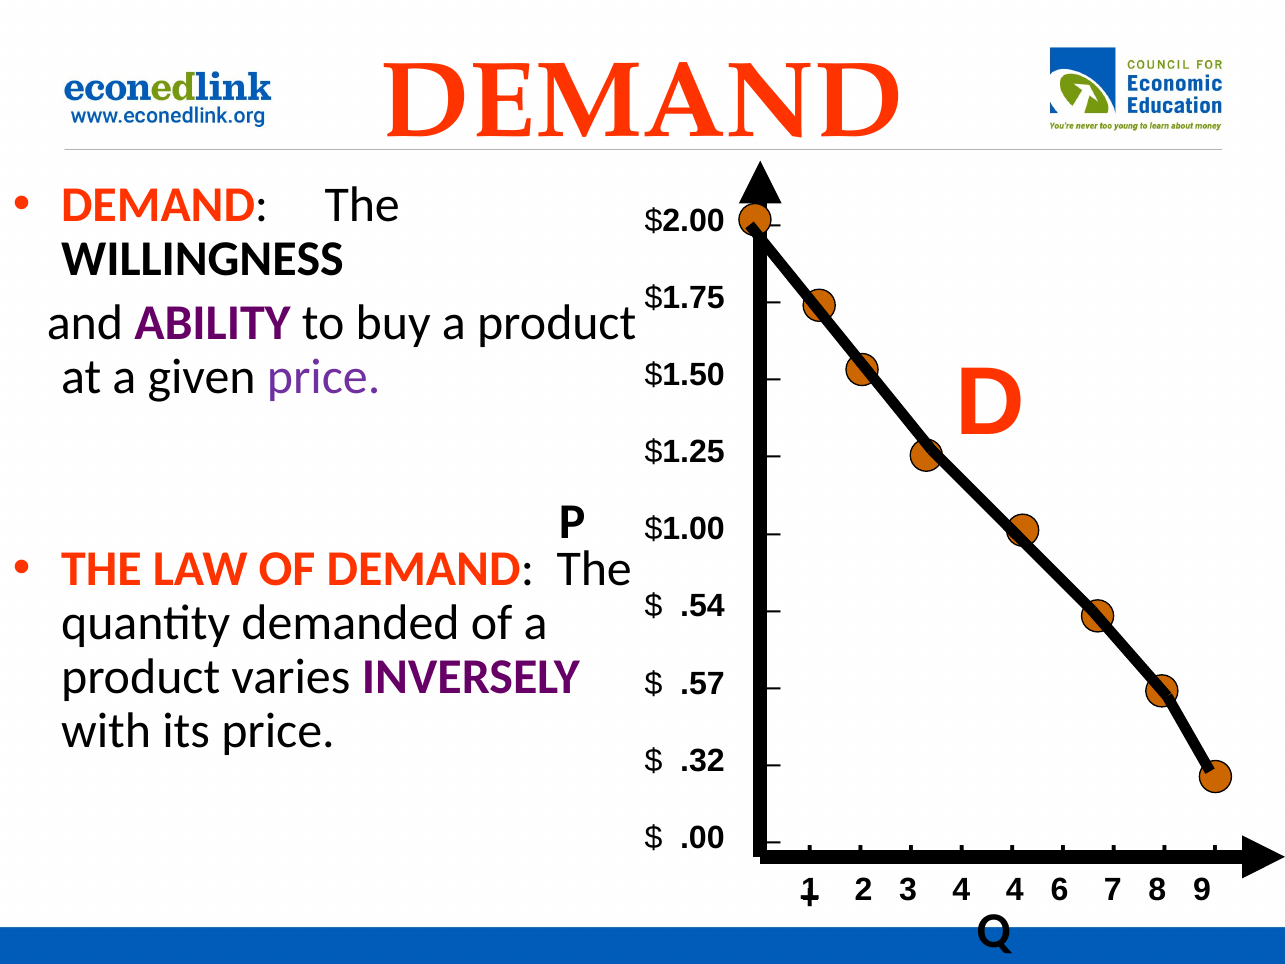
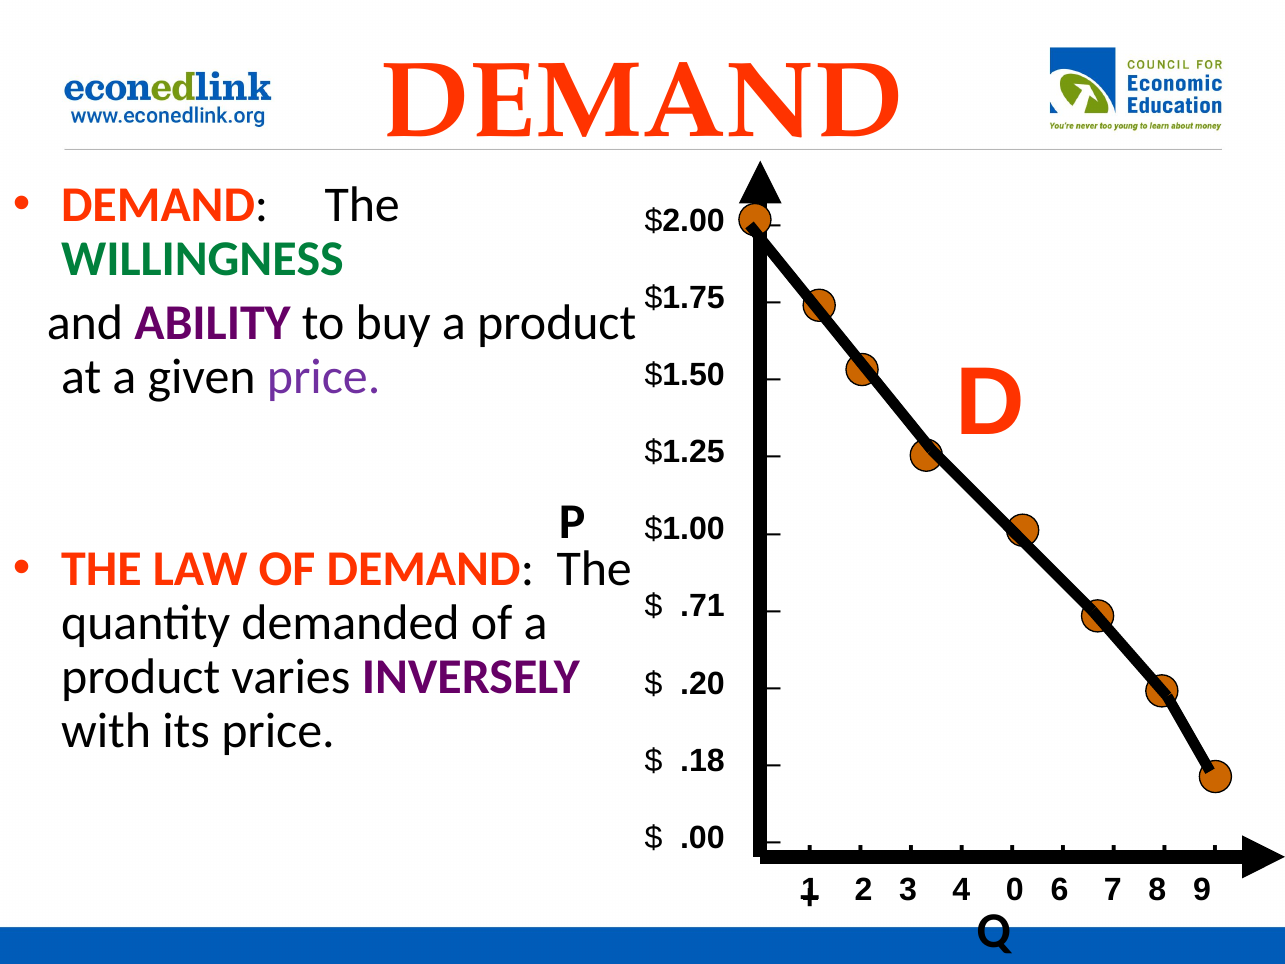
WILLINGNESS colour: black -> green
.54: .54 -> .71
.57: .57 -> .20
.32: .32 -> .18
4 4: 4 -> 0
